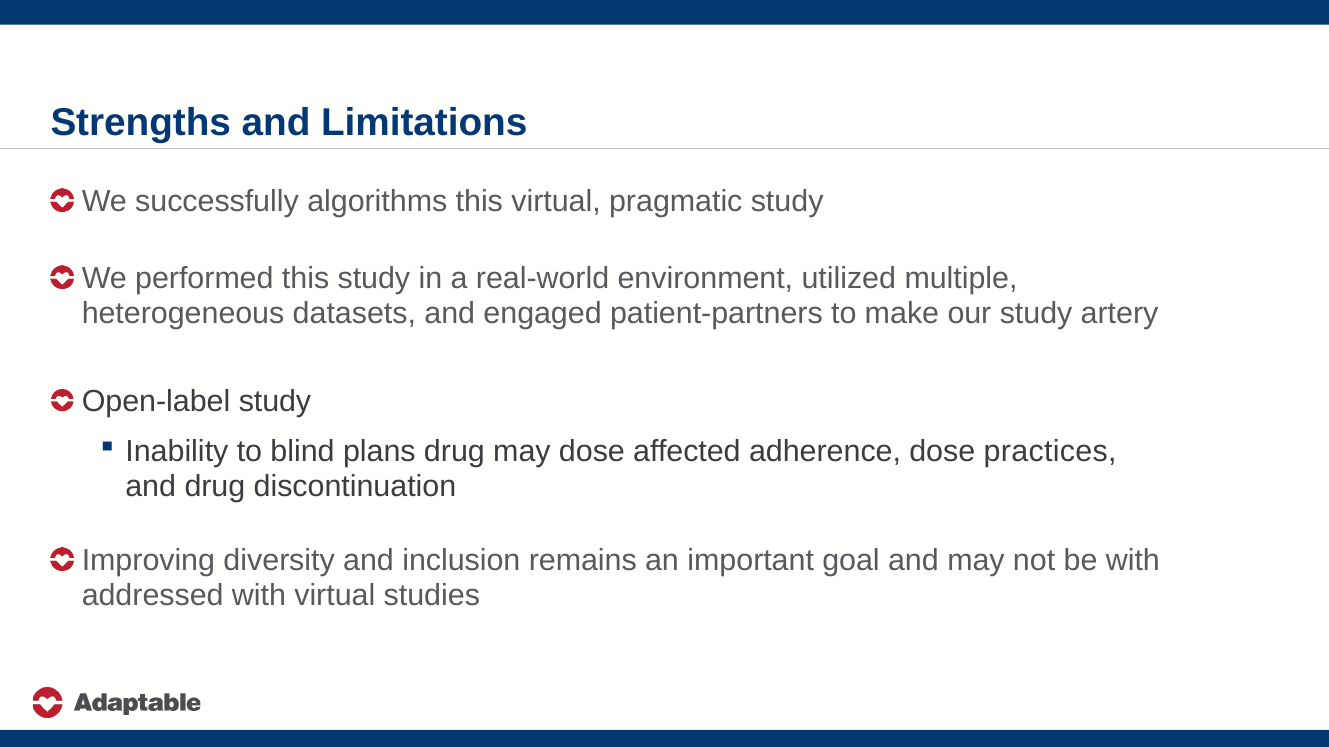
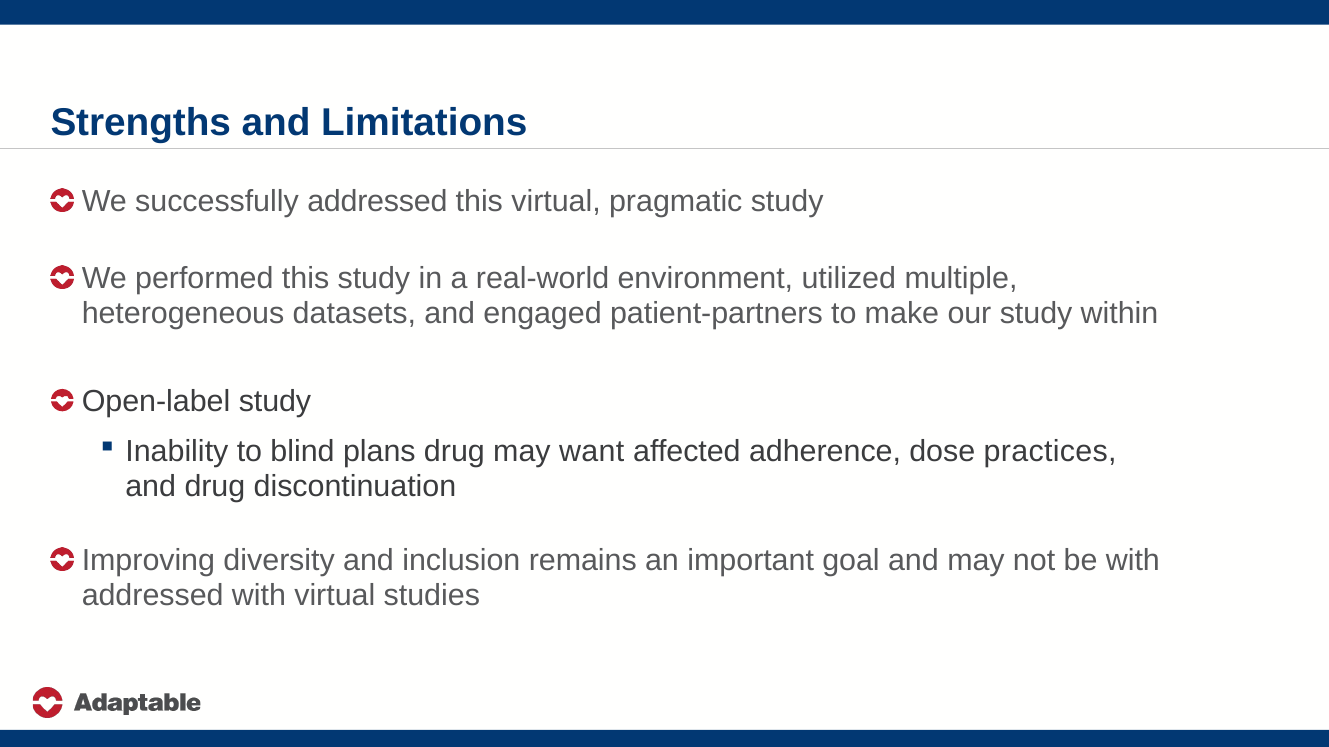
successfully algorithms: algorithms -> addressed
artery: artery -> within
may dose: dose -> want
